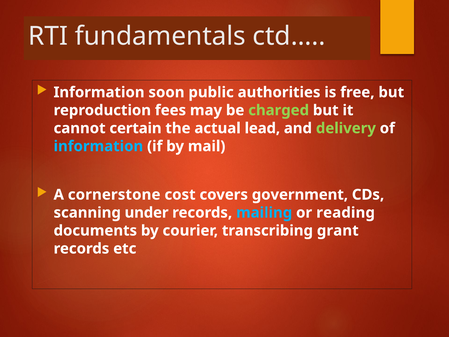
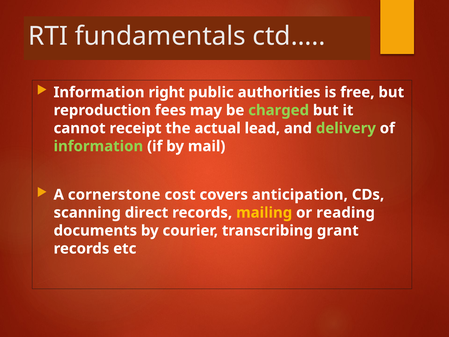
soon: soon -> right
certain: certain -> receipt
information at (98, 146) colour: light blue -> light green
government: government -> anticipation
under: under -> direct
mailing colour: light blue -> yellow
